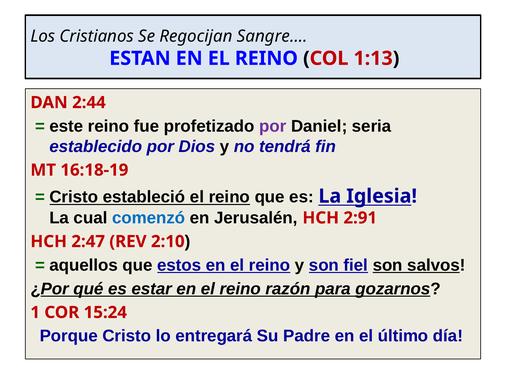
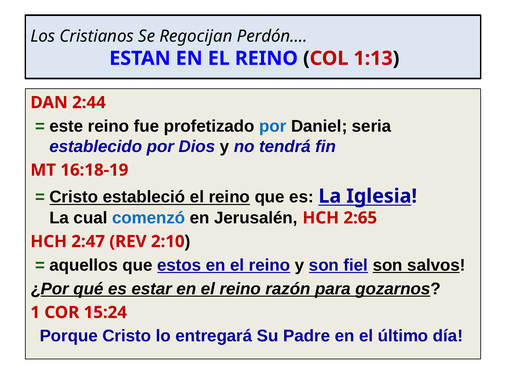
Sangre…: Sangre… -> Perdón…
por at (273, 126) colour: purple -> blue
2:91: 2:91 -> 2:65
